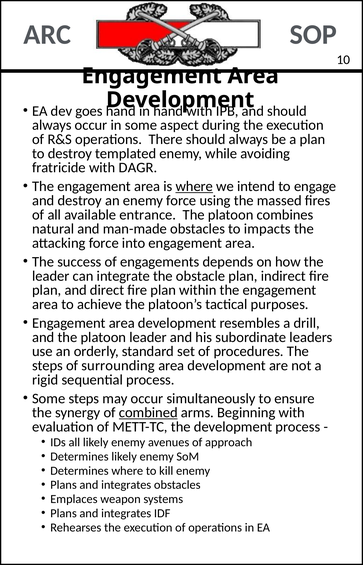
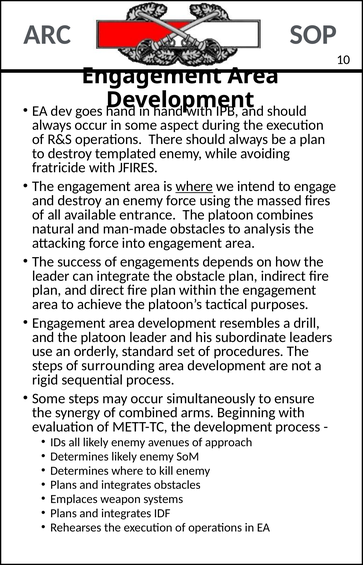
DAGR: DAGR -> JFIRES
impacts: impacts -> analysis
combined underline: present -> none
